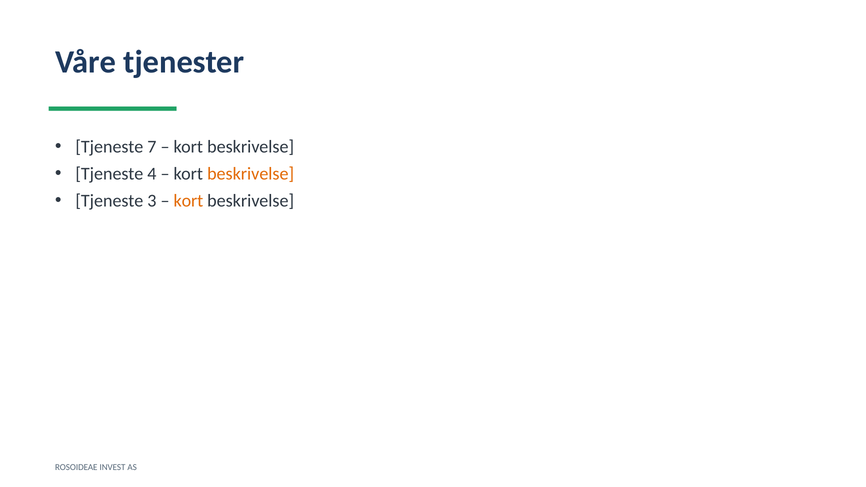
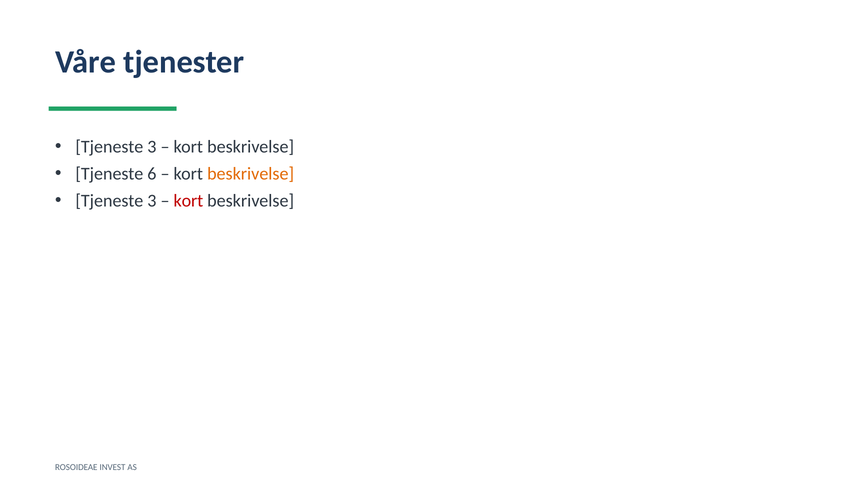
7 at (152, 147): 7 -> 3
4: 4 -> 6
kort at (188, 201) colour: orange -> red
